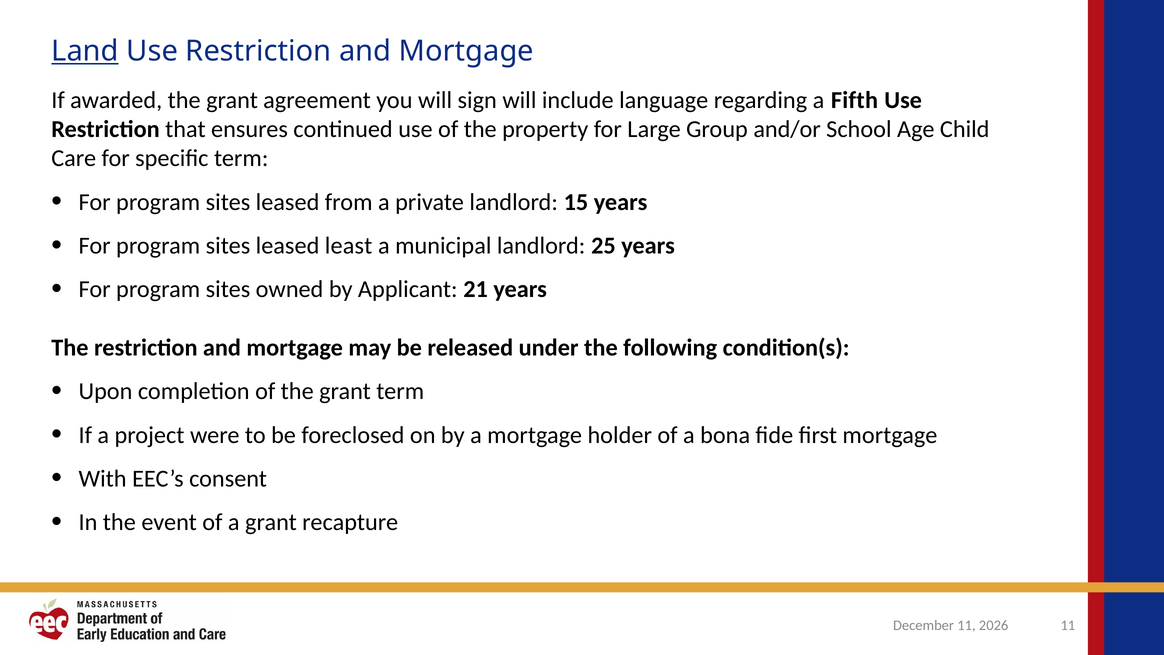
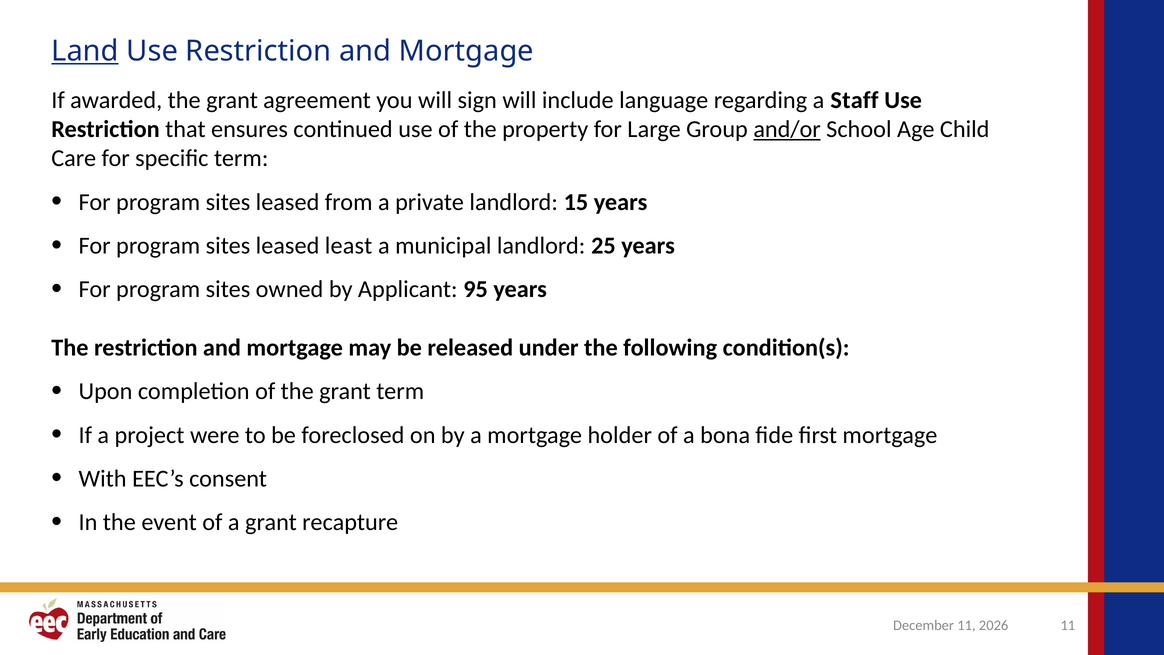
Fifth: Fifth -> Staff
and/or underline: none -> present
21: 21 -> 95
